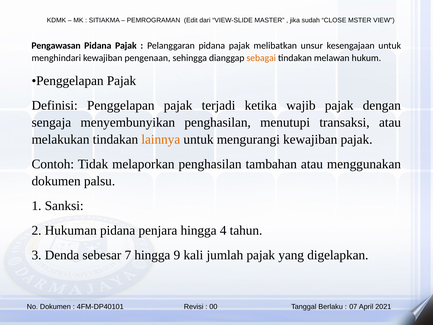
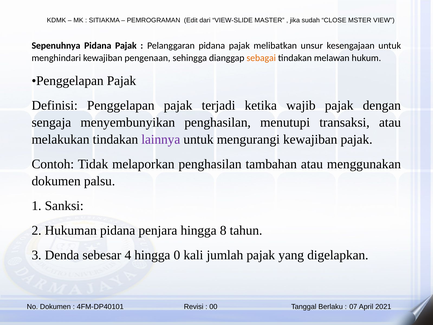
Pengawasan: Pengawasan -> Sepenuhnya
lainnya colour: orange -> purple
4: 4 -> 8
7: 7 -> 4
9: 9 -> 0
